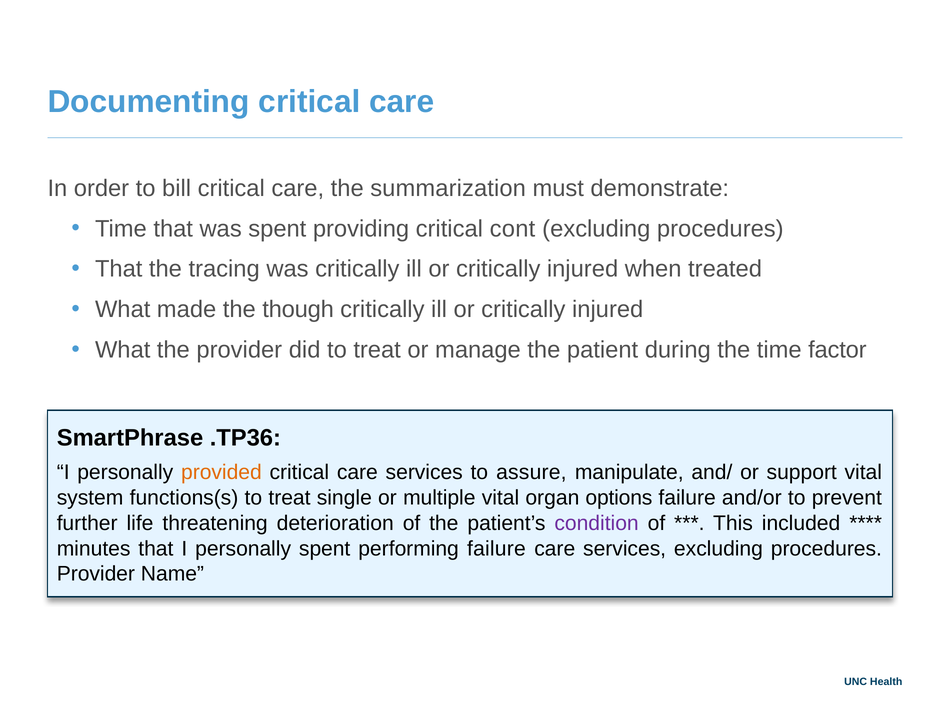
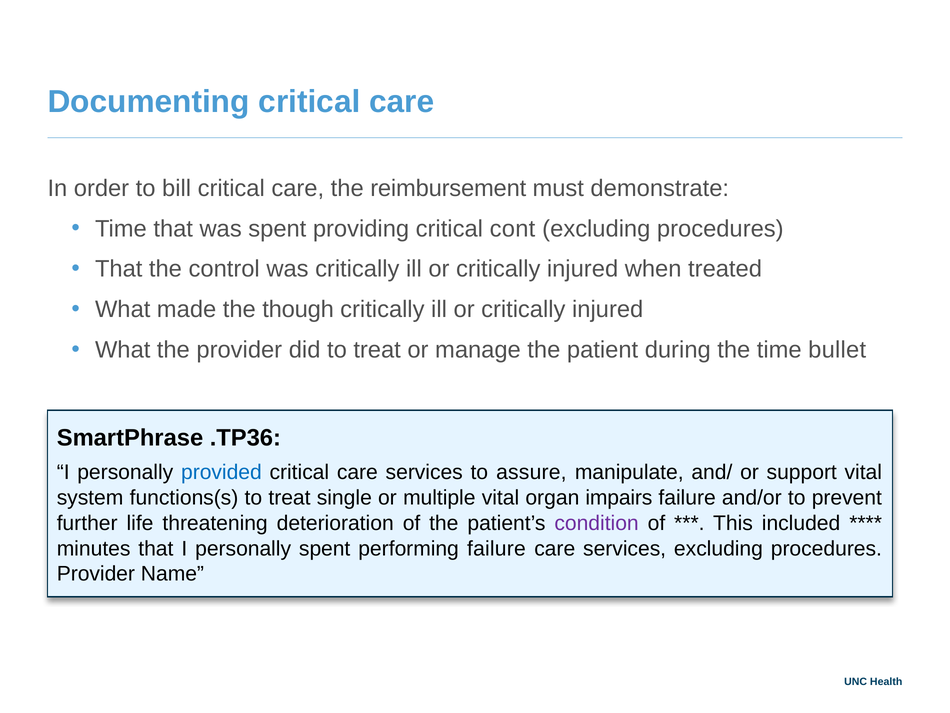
summarization: summarization -> reimbursement
tracing: tracing -> control
factor: factor -> bullet
provided colour: orange -> blue
options: options -> impairs
